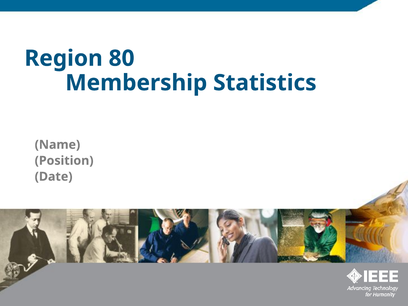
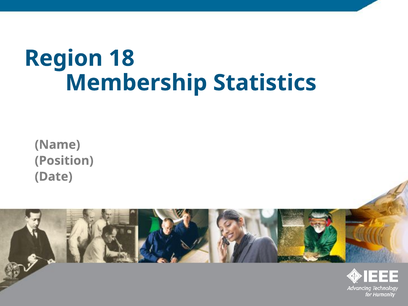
80: 80 -> 18
